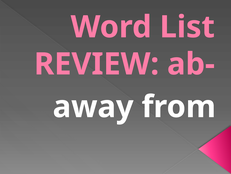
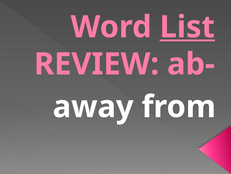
List underline: none -> present
